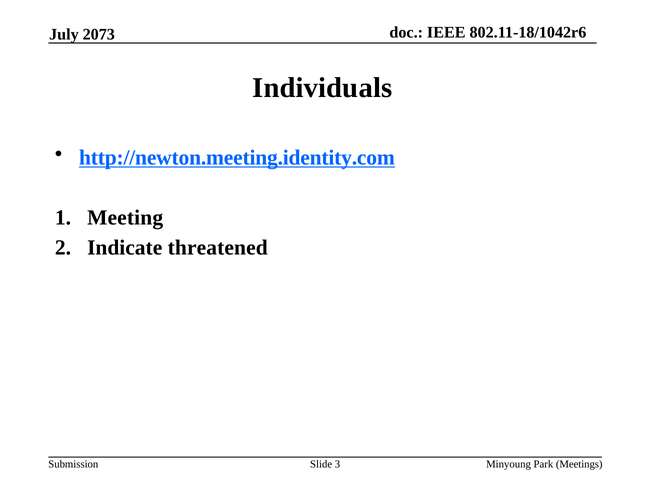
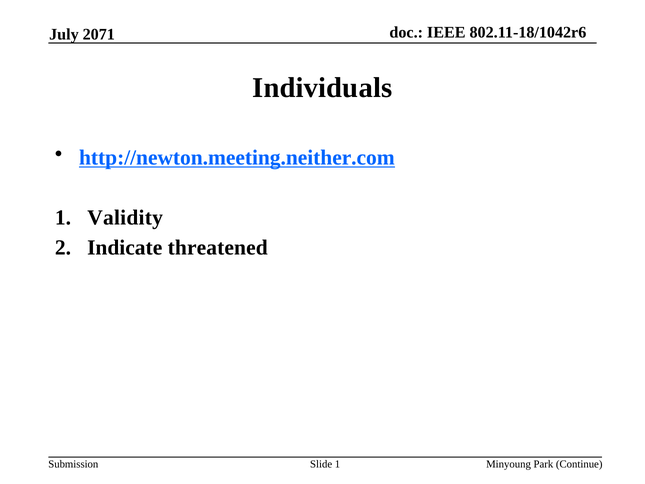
2073: 2073 -> 2071
http://newton.meeting.identity.com: http://newton.meeting.identity.com -> http://newton.meeting.neither.com
Meeting: Meeting -> Validity
Slide 3: 3 -> 1
Meetings: Meetings -> Continue
